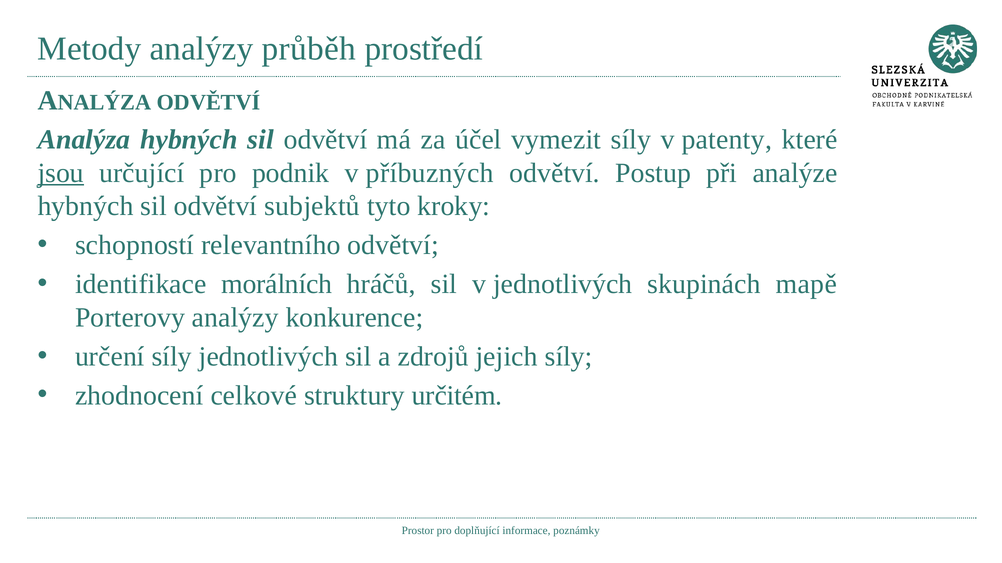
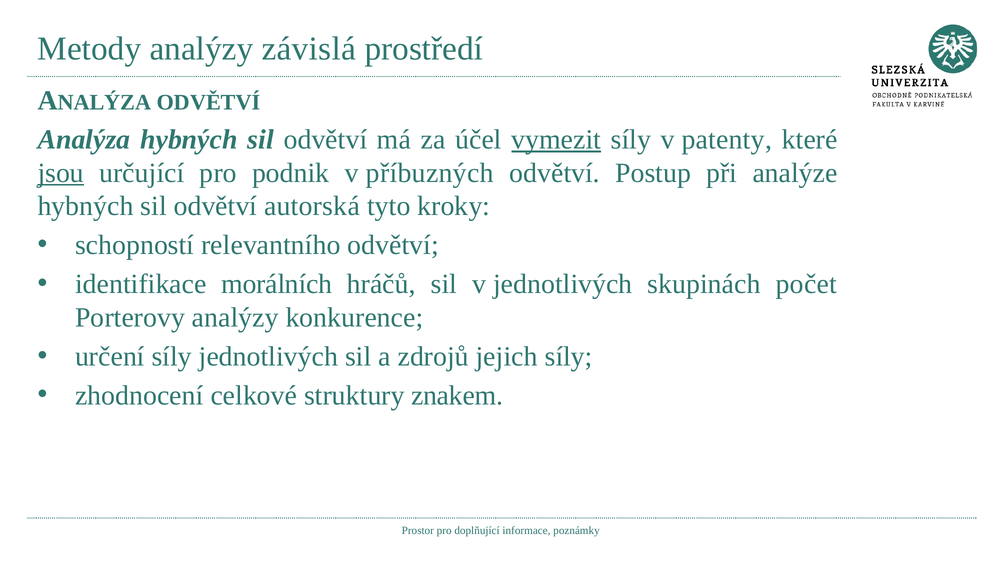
průběh: průběh -> závislá
vymezit underline: none -> present
subjektů: subjektů -> autorská
mapě: mapě -> počet
určitém: určitém -> znakem
